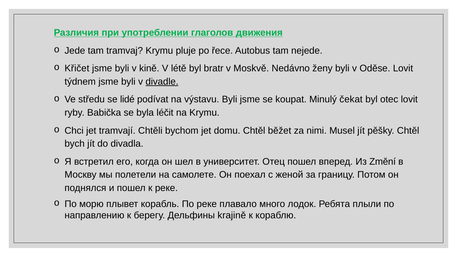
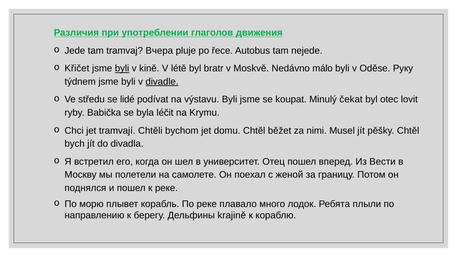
tramvaj Krymu: Krymu -> Вчера
byli at (122, 68) underline: none -> present
ženy: ženy -> málo
Oděse Lovit: Lovit -> Руку
Změní: Změní -> Вести
